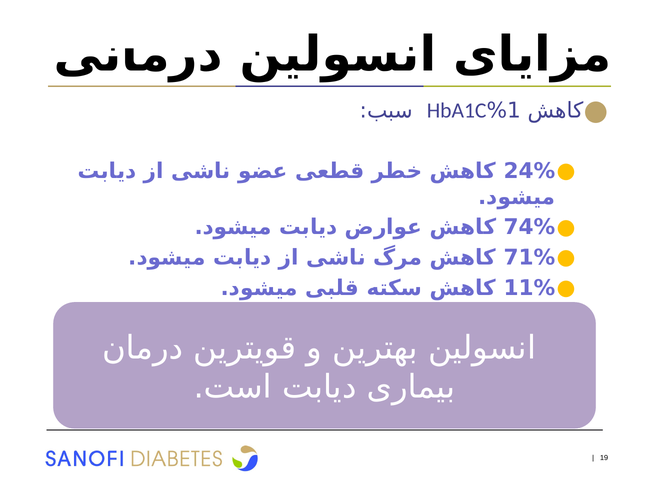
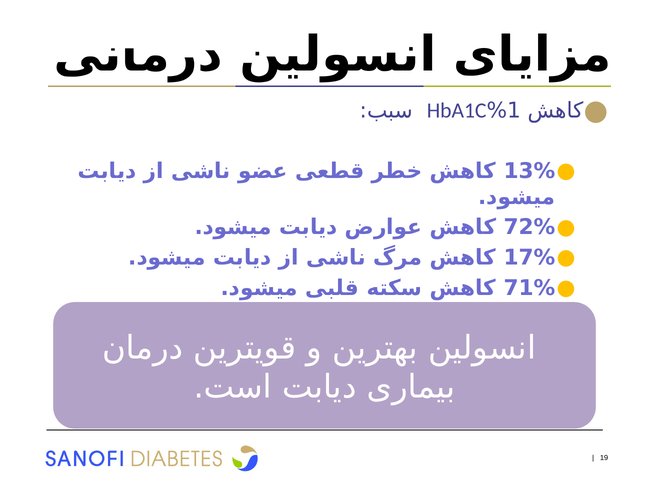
24%: 24% -> 13%
74%: 74% -> 72%
71%: 71% -> 17%
11%: 11% -> 71%
